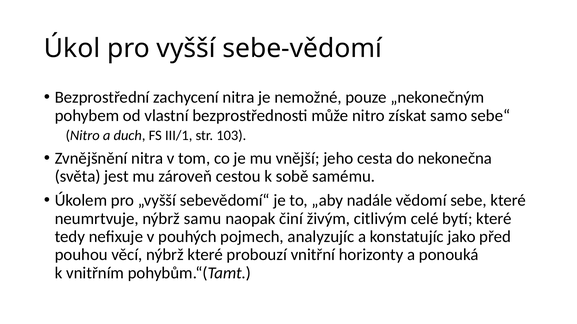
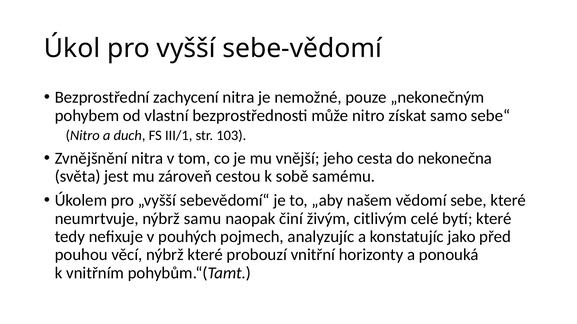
nadále: nadále -> našem
